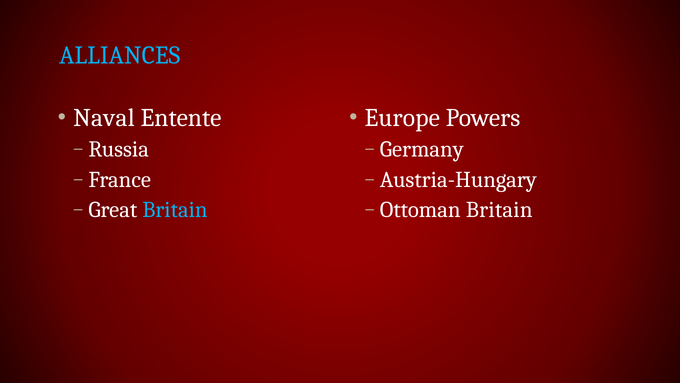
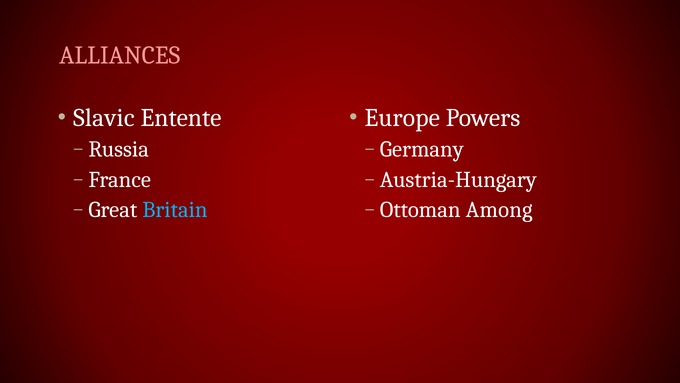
ALLIANCES colour: light blue -> pink
Naval: Naval -> Slavic
Ottoman Britain: Britain -> Among
